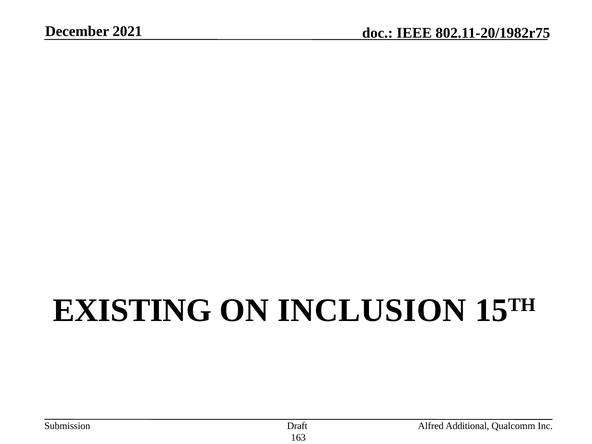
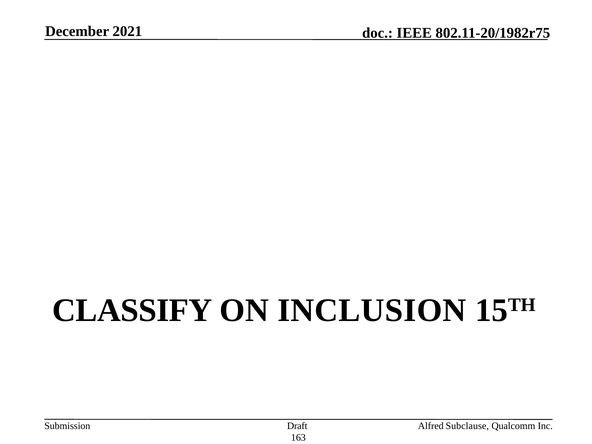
EXISTING: EXISTING -> CLASSIFY
Additional: Additional -> Subclause
